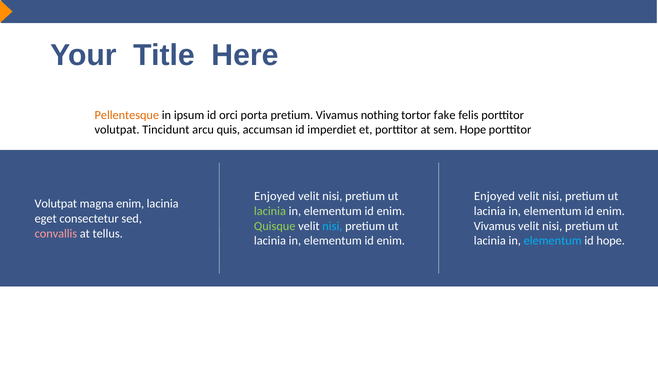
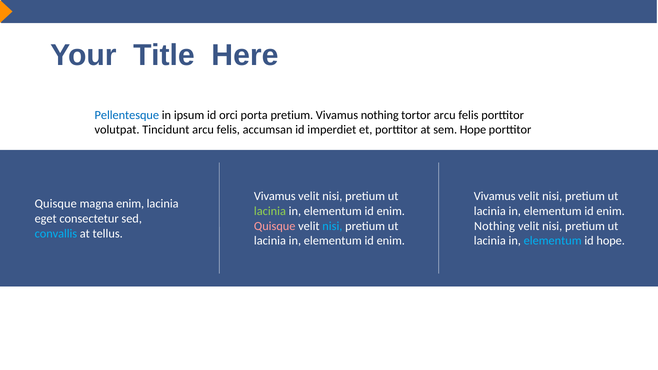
Pellentesque colour: orange -> blue
tortor fake: fake -> arcu
quis at (228, 130): quis -> felis
Enjoyed at (275, 196): Enjoyed -> Vivamus
Enjoyed at (495, 196): Enjoyed -> Vivamus
Volutpat at (56, 204): Volutpat -> Quisque
Quisque at (275, 226) colour: light green -> pink
Vivamus at (495, 226): Vivamus -> Nothing
convallis colour: pink -> light blue
